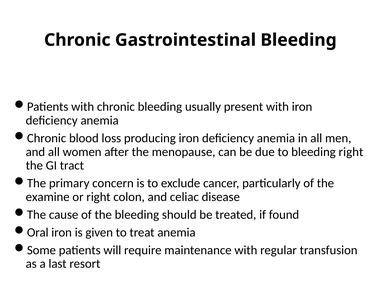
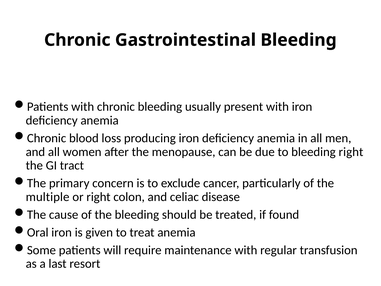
examine: examine -> multiple
